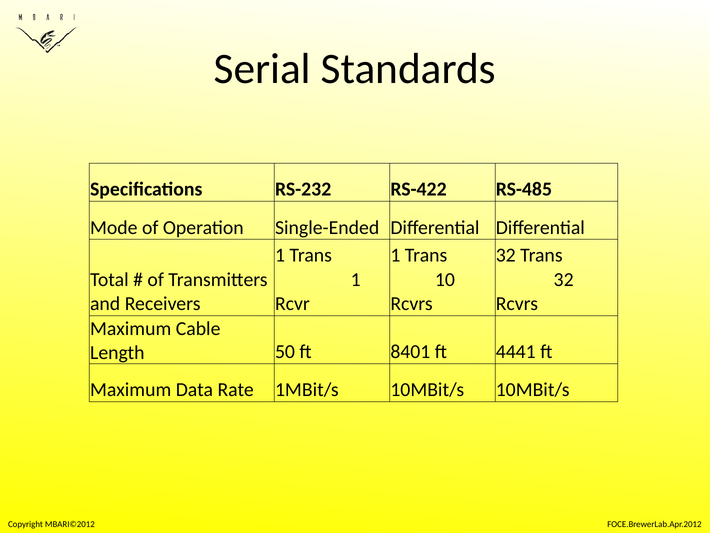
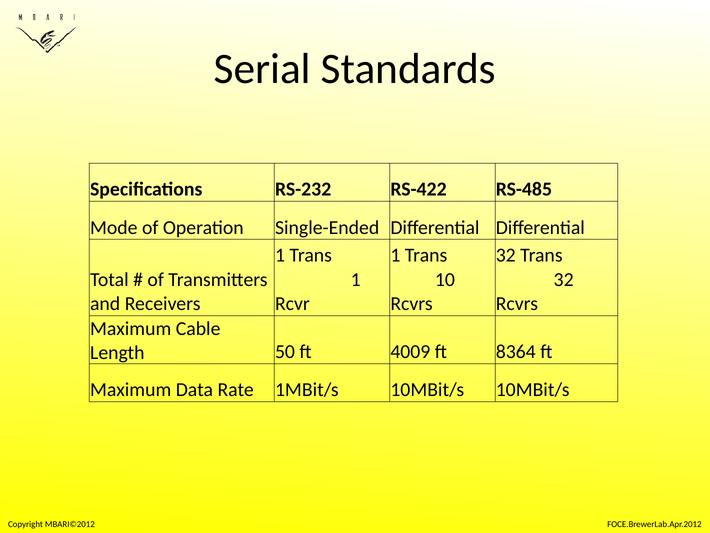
8401: 8401 -> 4009
4441: 4441 -> 8364
